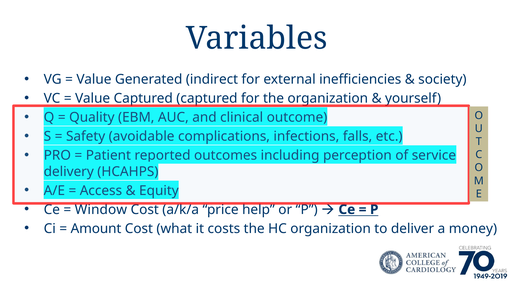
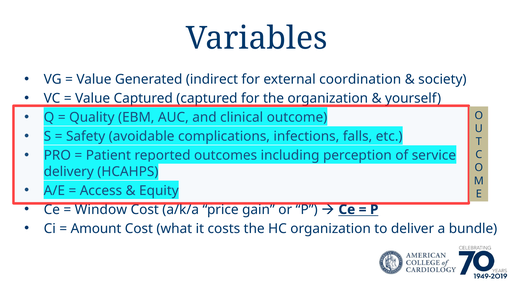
inefficiencies: inefficiencies -> coordination
help: help -> gain
money: money -> bundle
